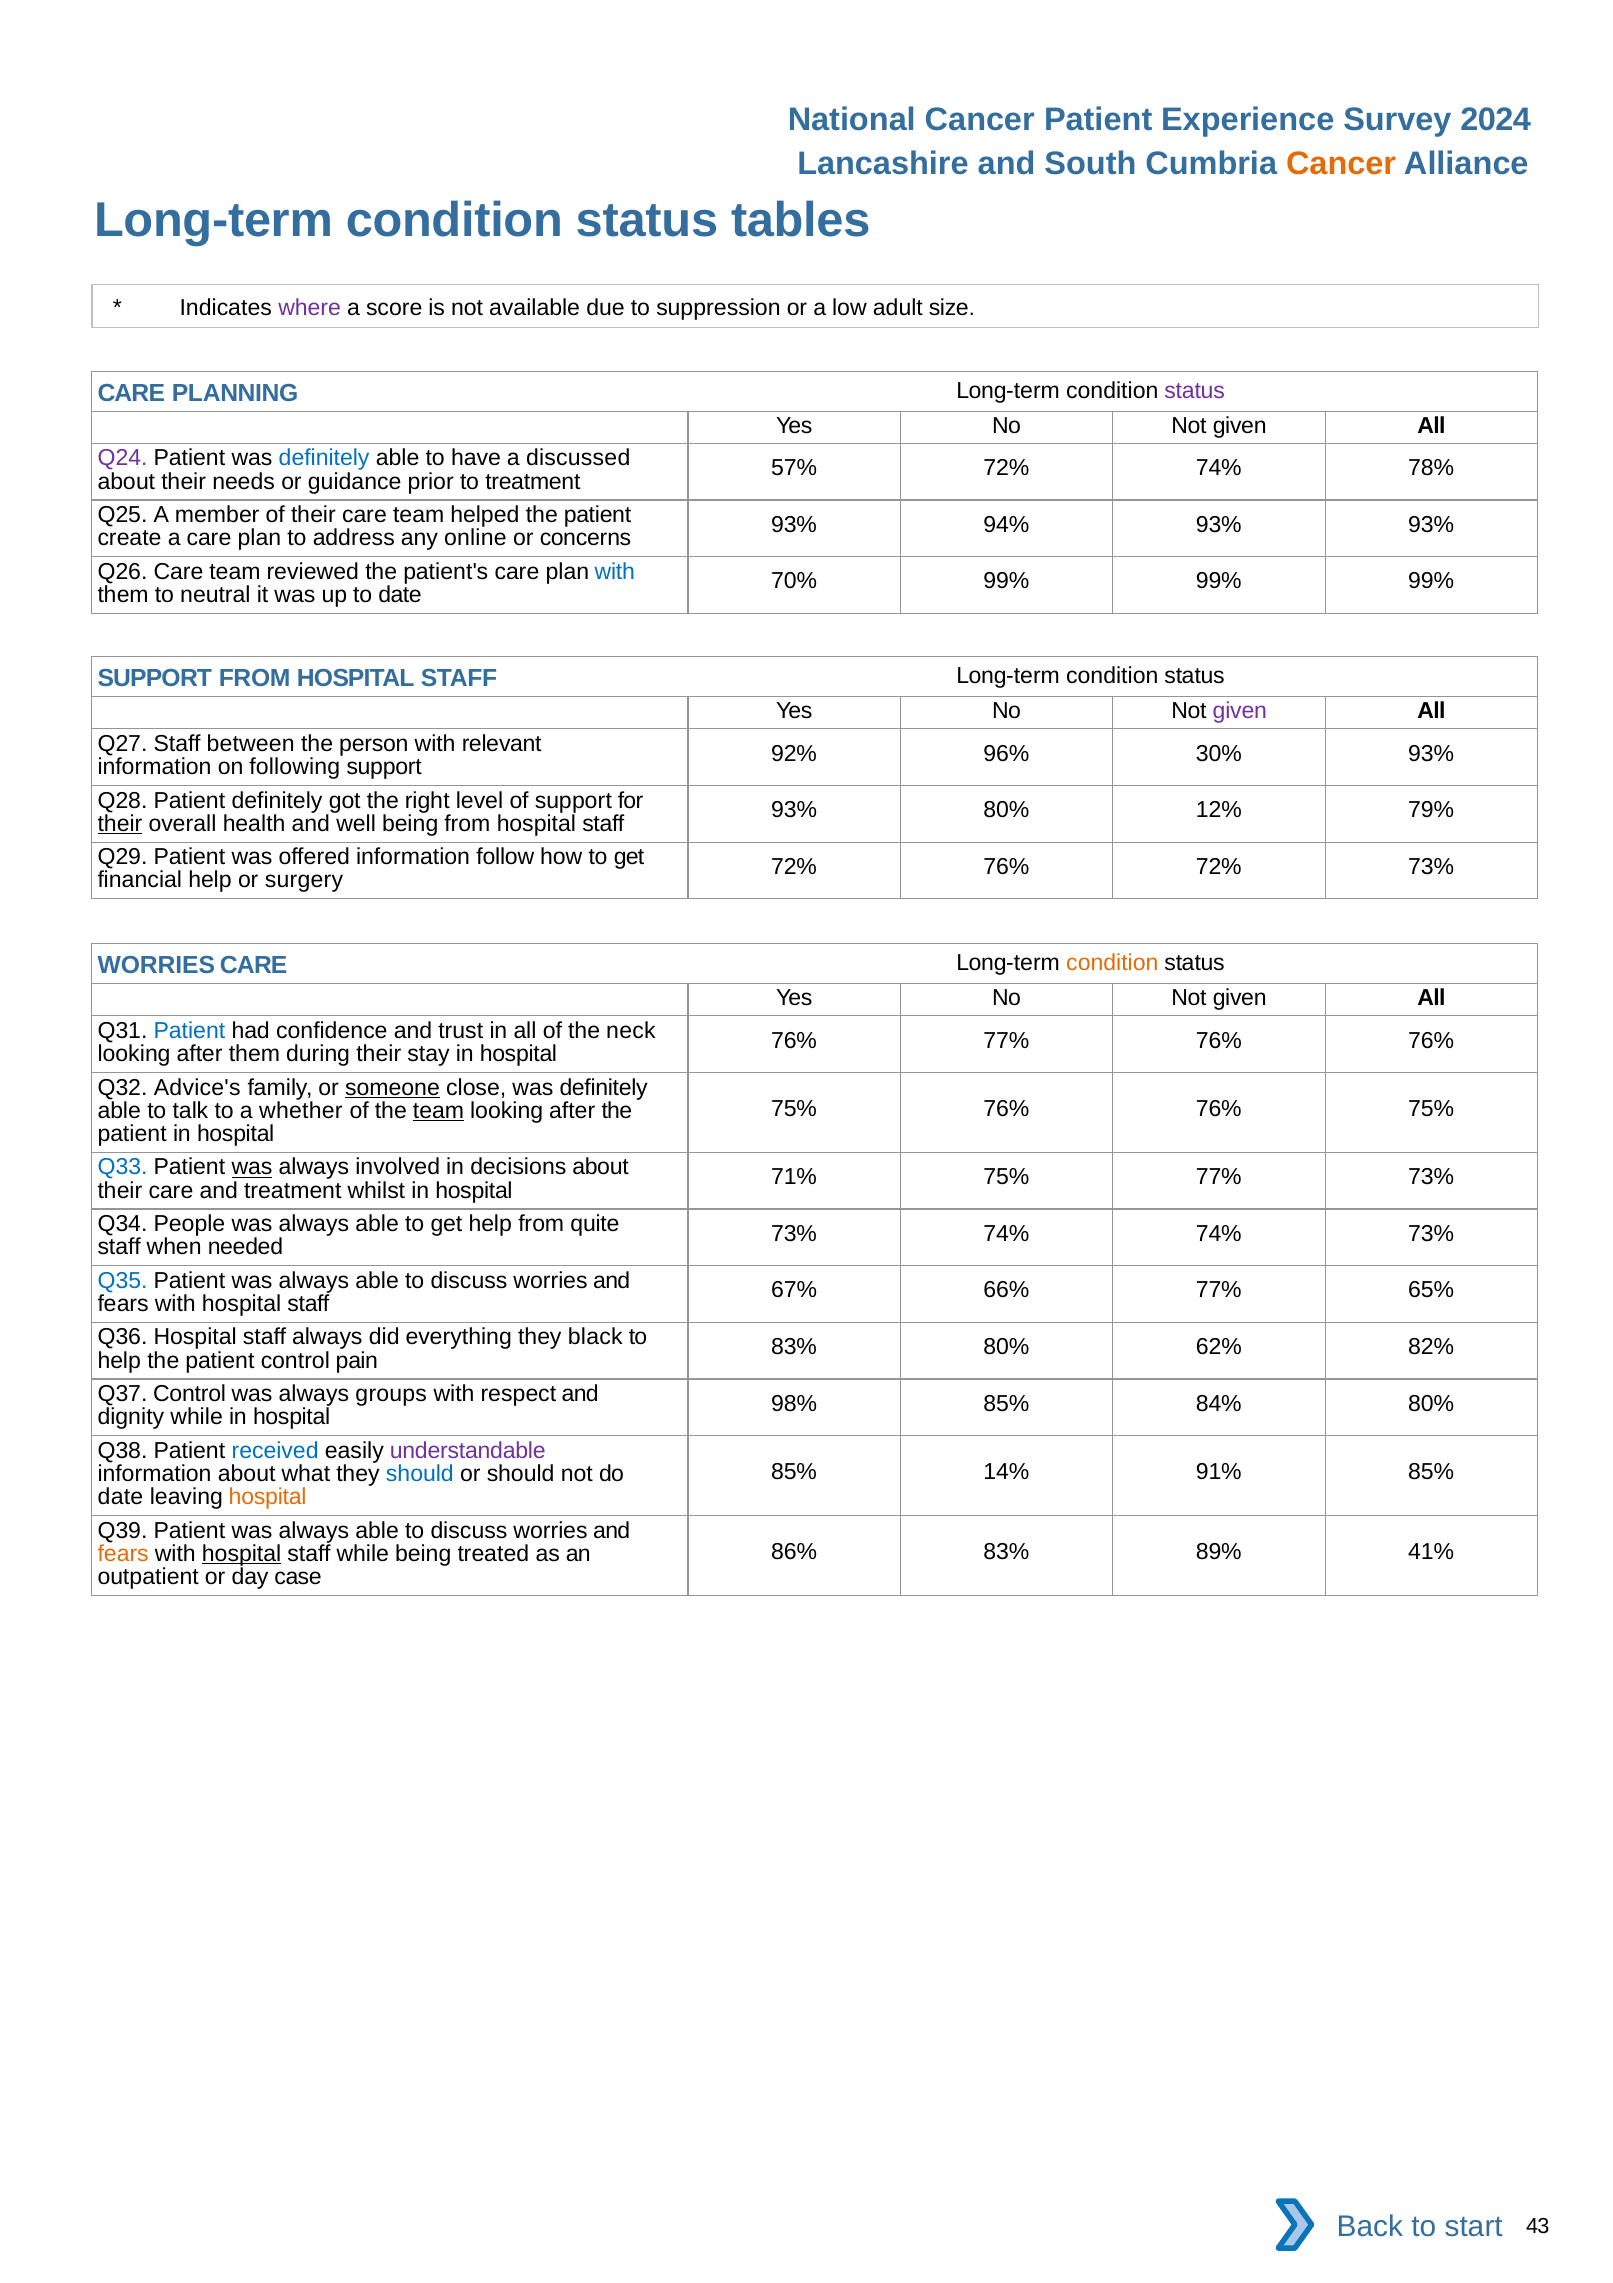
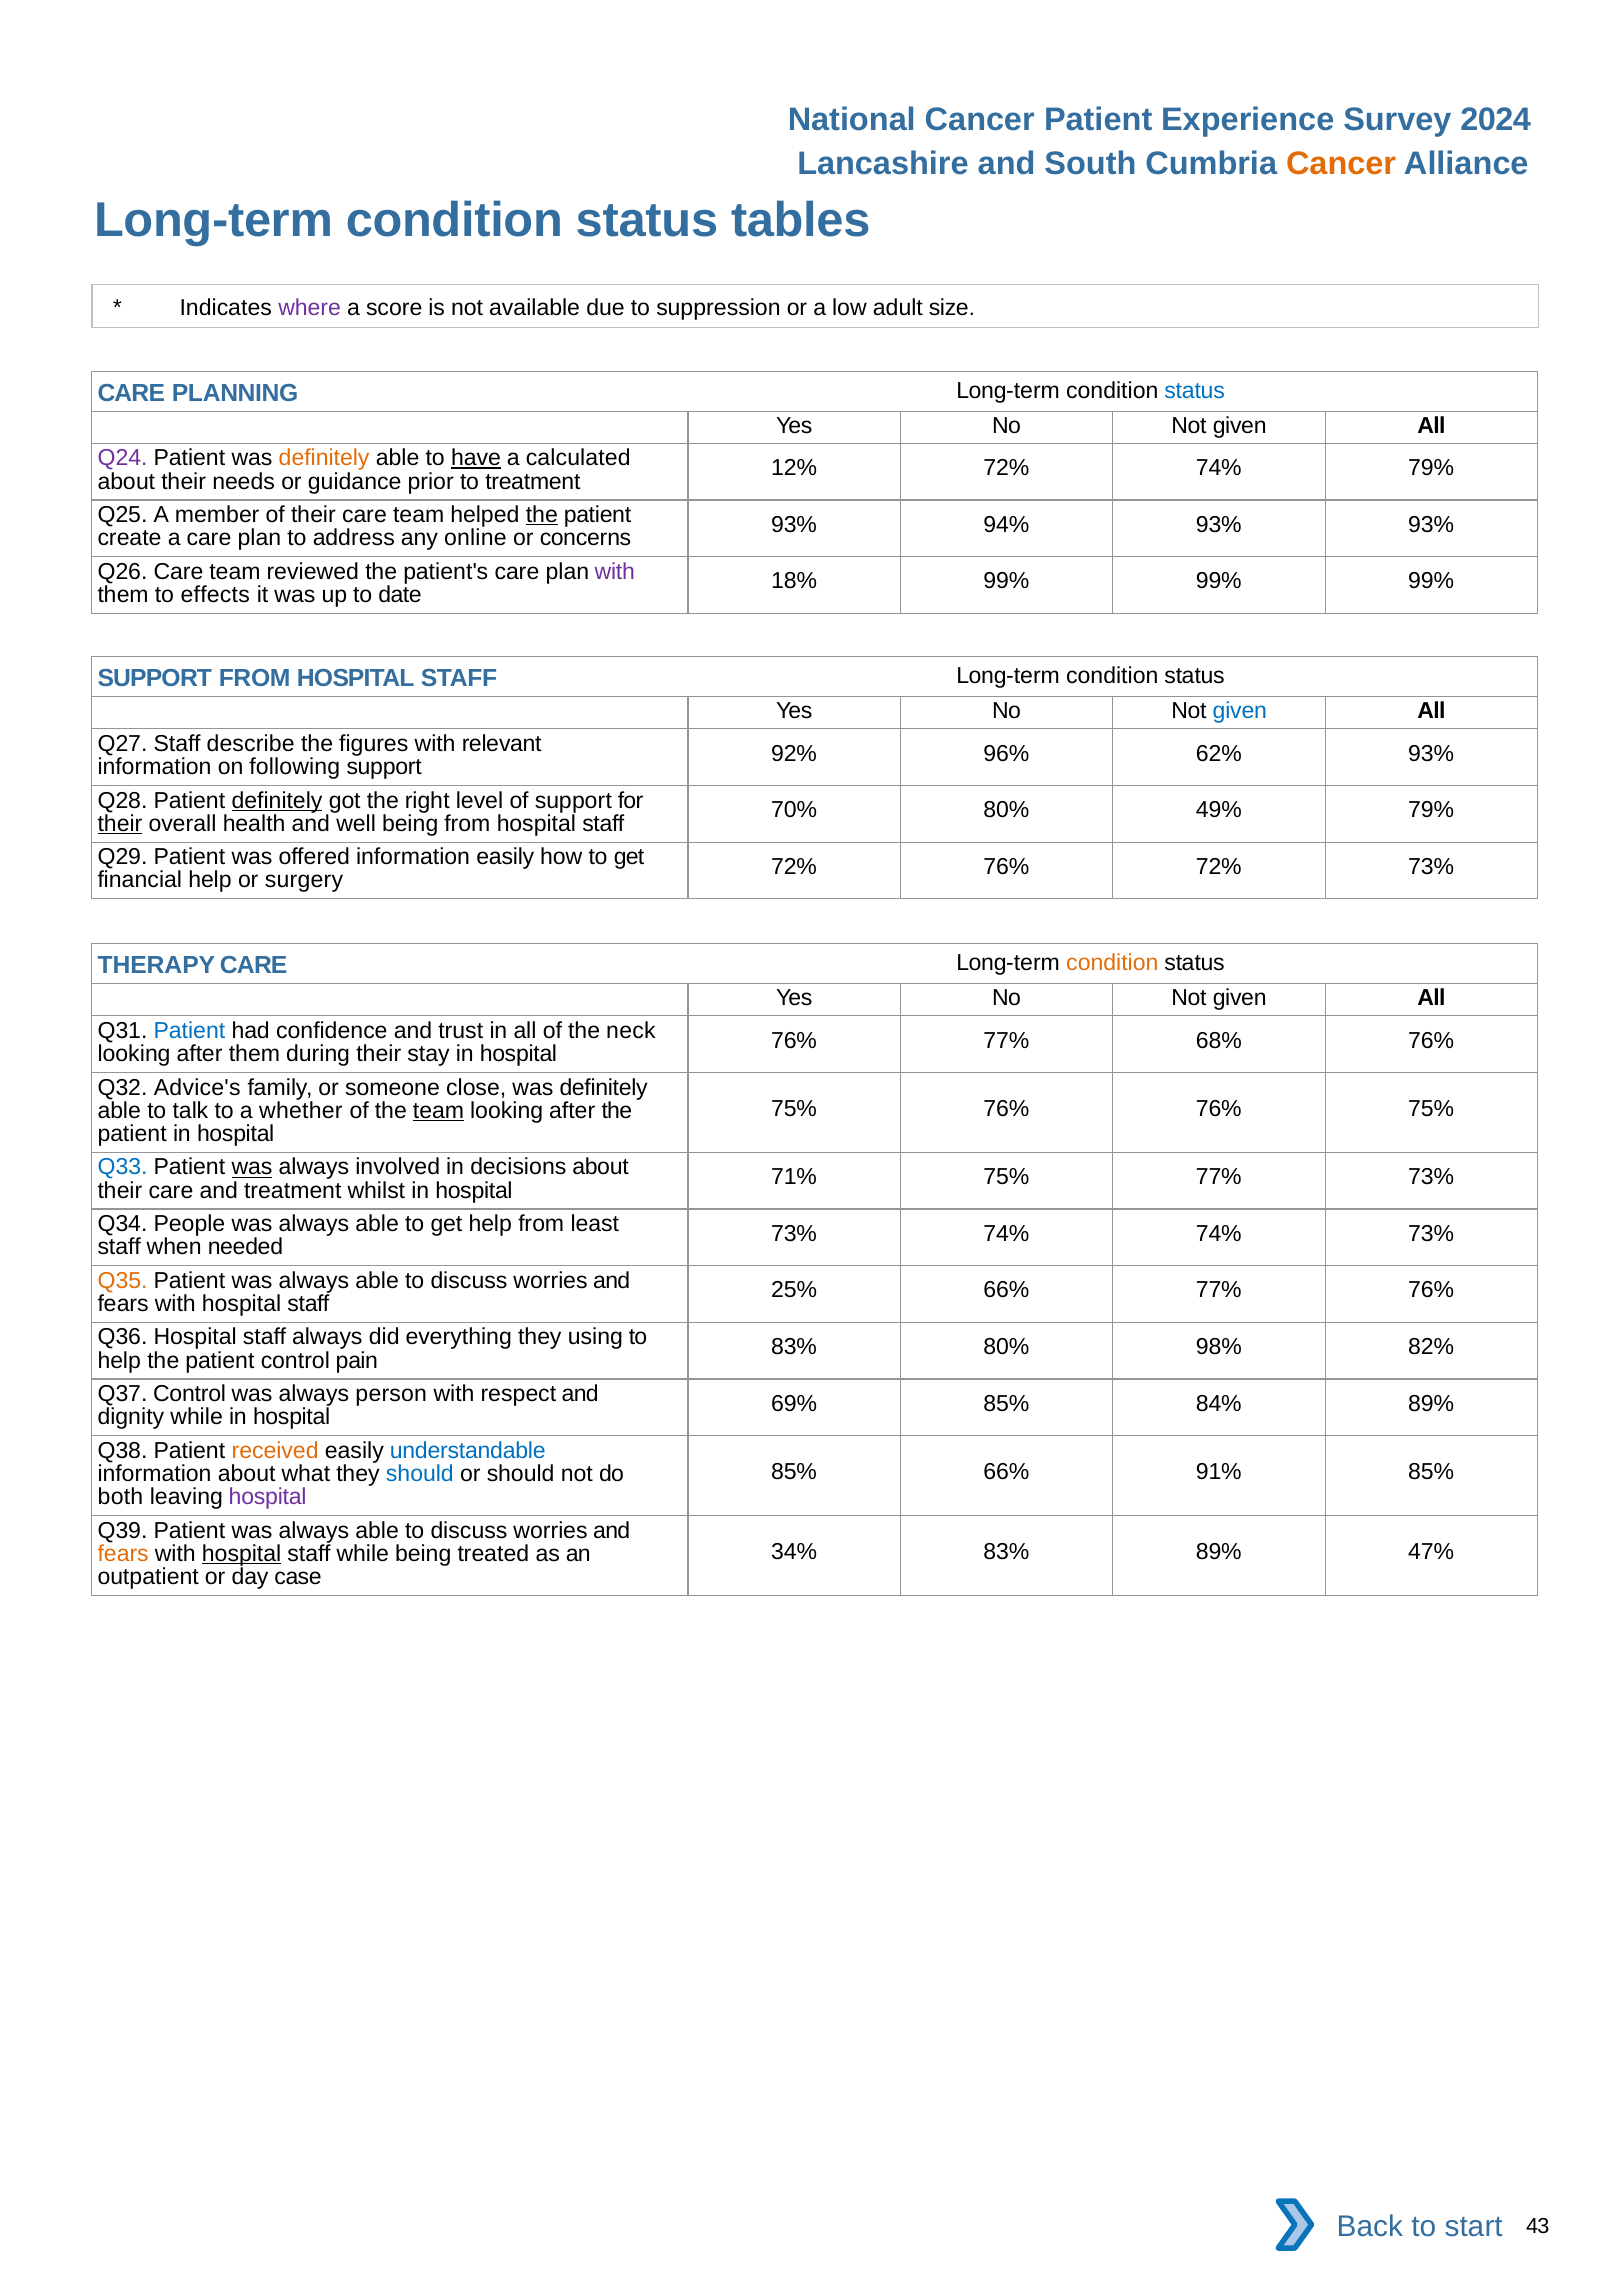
status at (1195, 390) colour: purple -> blue
definitely at (324, 458) colour: blue -> orange
have underline: none -> present
discussed: discussed -> calculated
57%: 57% -> 12%
74% 78%: 78% -> 79%
the at (542, 515) underline: none -> present
with at (615, 571) colour: blue -> purple
70%: 70% -> 18%
neutral: neutral -> effects
given at (1240, 711) colour: purple -> blue
between: between -> describe
person: person -> figures
30%: 30% -> 62%
definitely at (277, 800) underline: none -> present
93% at (794, 810): 93% -> 70%
12%: 12% -> 49%
information follow: follow -> easily
WORRIES at (156, 965): WORRIES -> THERAPY
77% 76%: 76% -> 68%
someone underline: present -> none
quite: quite -> least
Q35 colour: blue -> orange
67%: 67% -> 25%
77% 65%: 65% -> 76%
black: black -> using
62%: 62% -> 98%
groups: groups -> person
98%: 98% -> 69%
84% 80%: 80% -> 89%
received colour: blue -> orange
understandable colour: purple -> blue
85% 14%: 14% -> 66%
date at (121, 1497): date -> both
hospital at (268, 1497) colour: orange -> purple
86%: 86% -> 34%
41%: 41% -> 47%
